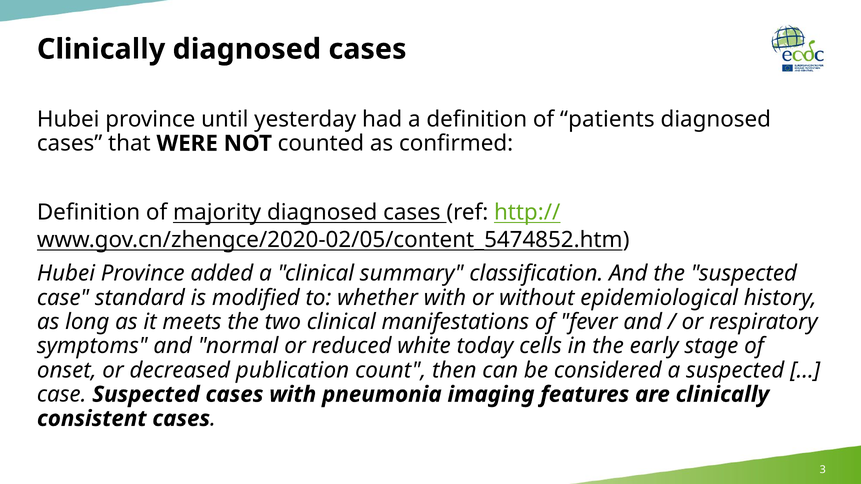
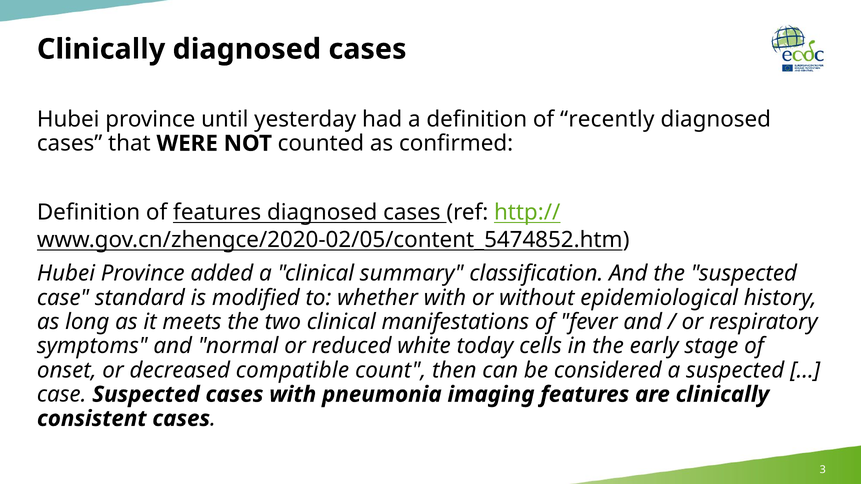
patients: patients -> recently
of majority: majority -> features
publication: publication -> compatible
